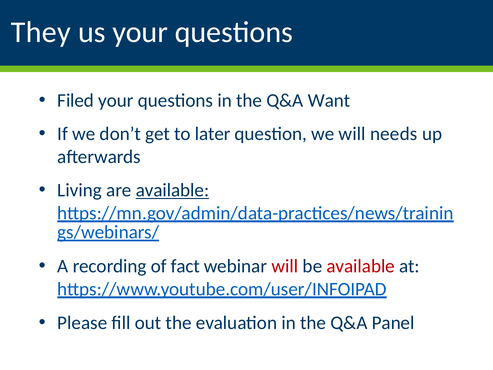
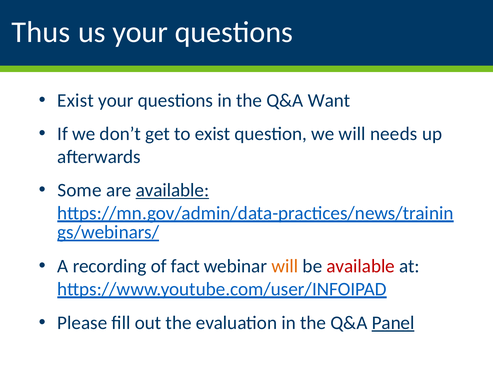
They: They -> Thus
Filed at (76, 101): Filed -> Exist
to later: later -> exist
Living: Living -> Some
will at (285, 266) colour: red -> orange
Panel underline: none -> present
